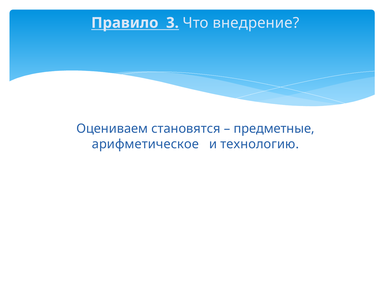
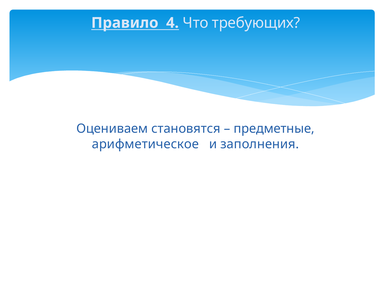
3: 3 -> 4
внедрение: внедрение -> требующих
технологию: технологию -> заполнения
